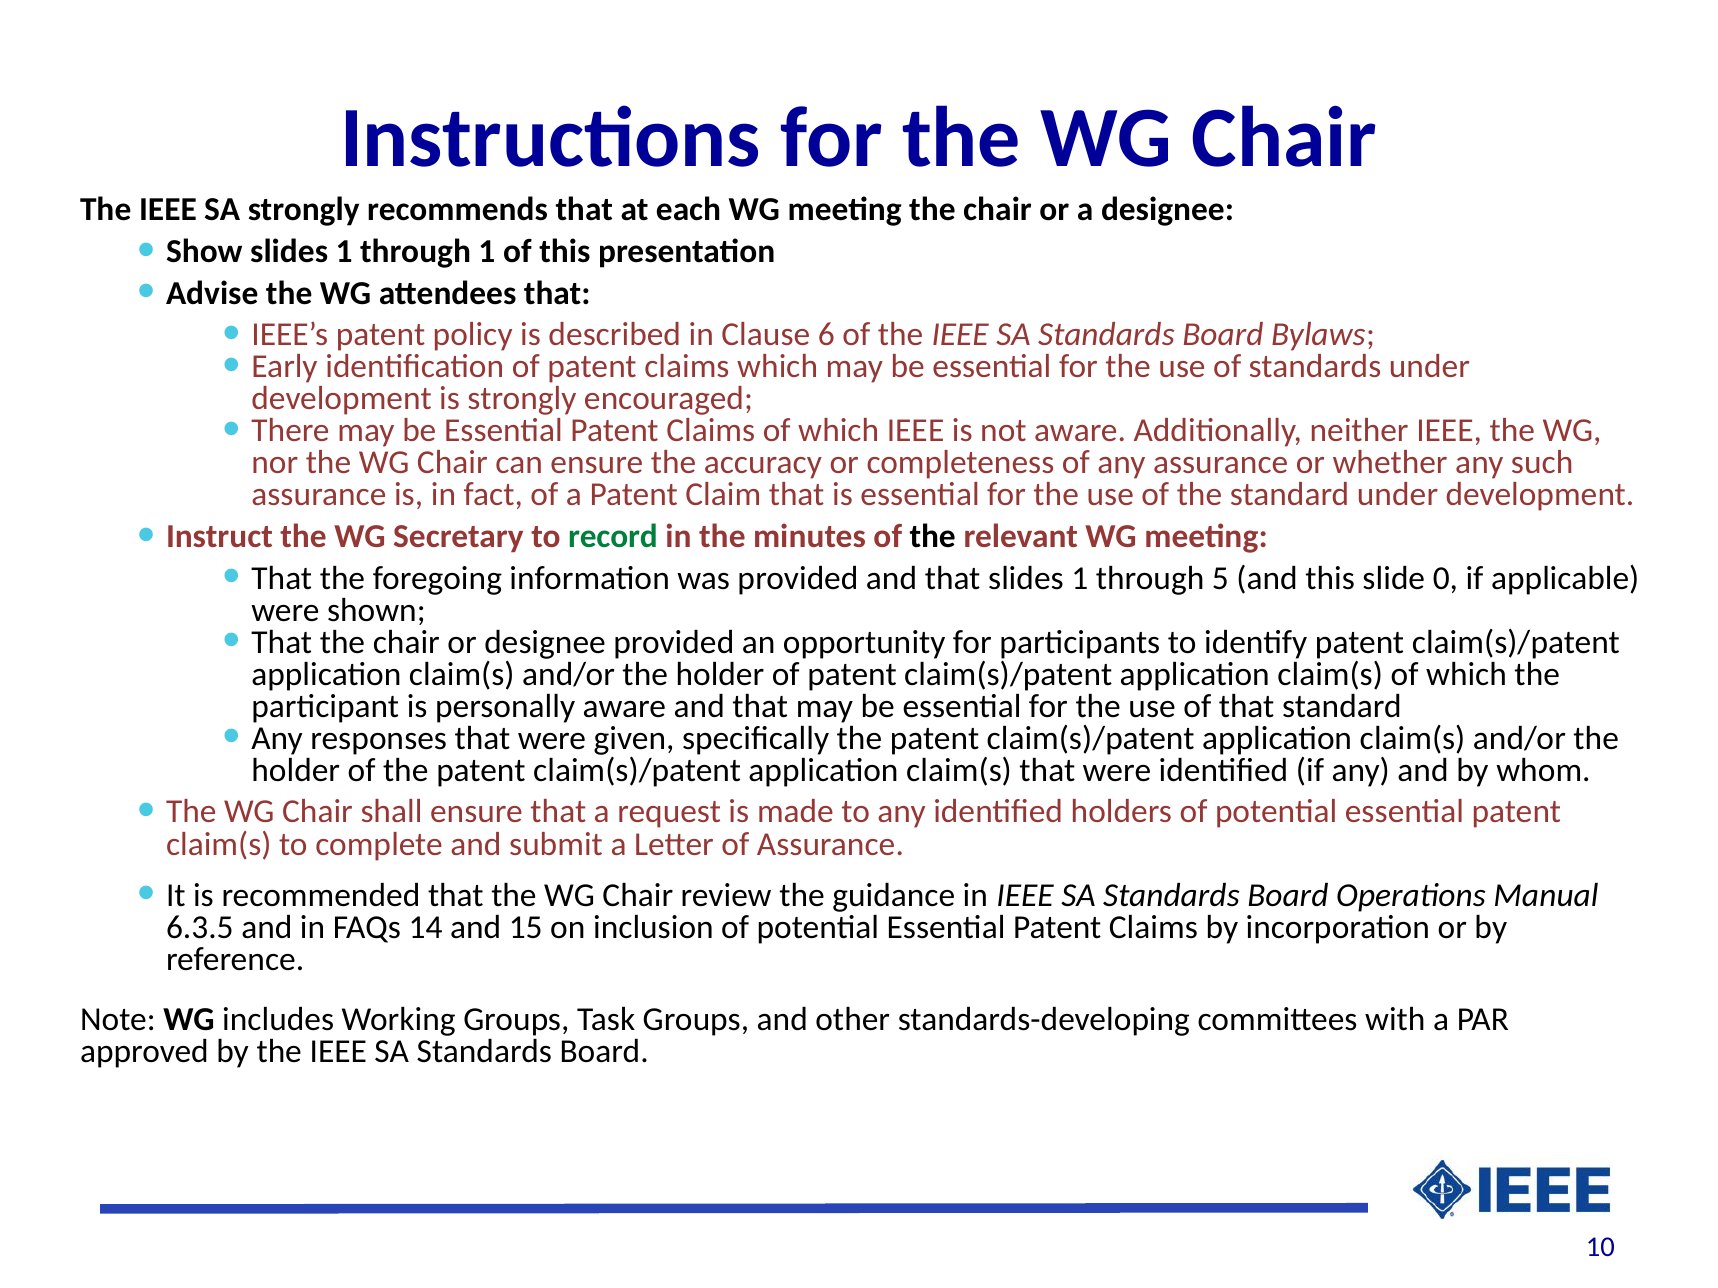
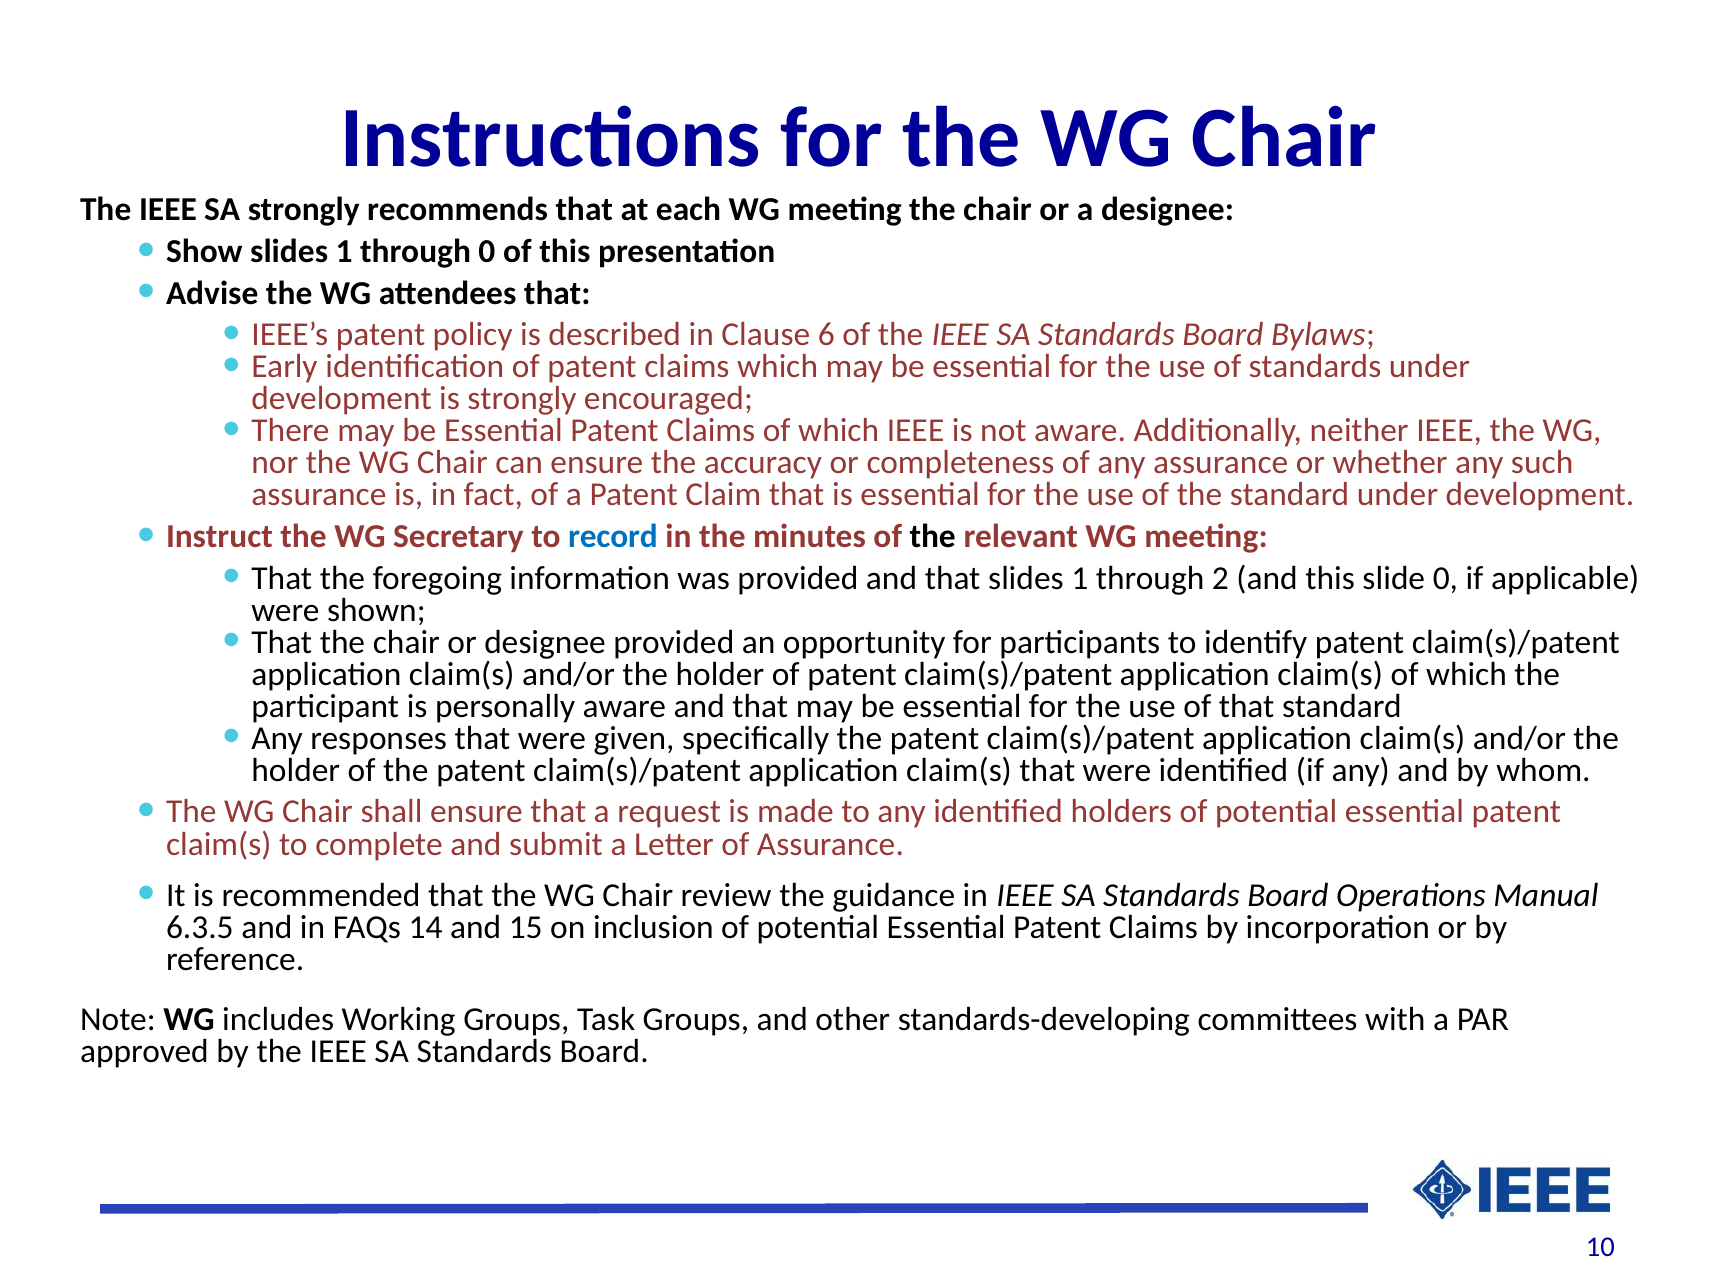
through 1: 1 -> 0
record colour: green -> blue
5: 5 -> 2
